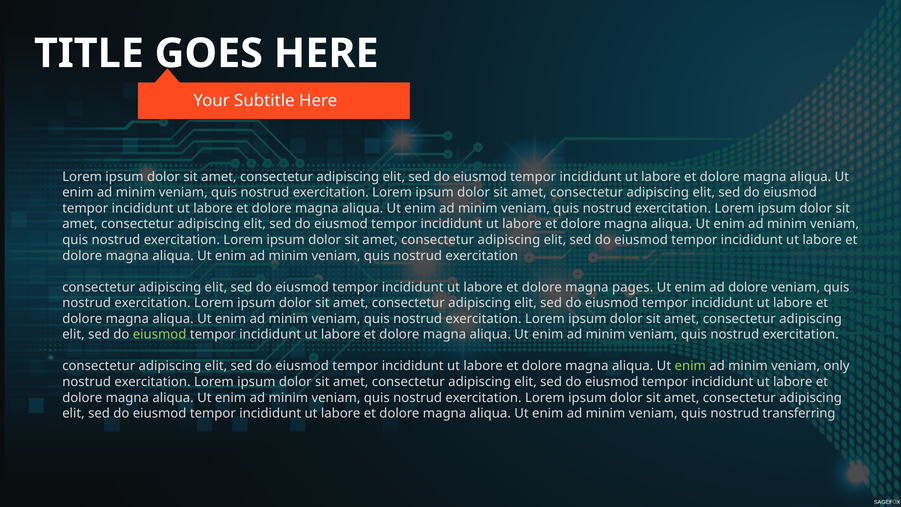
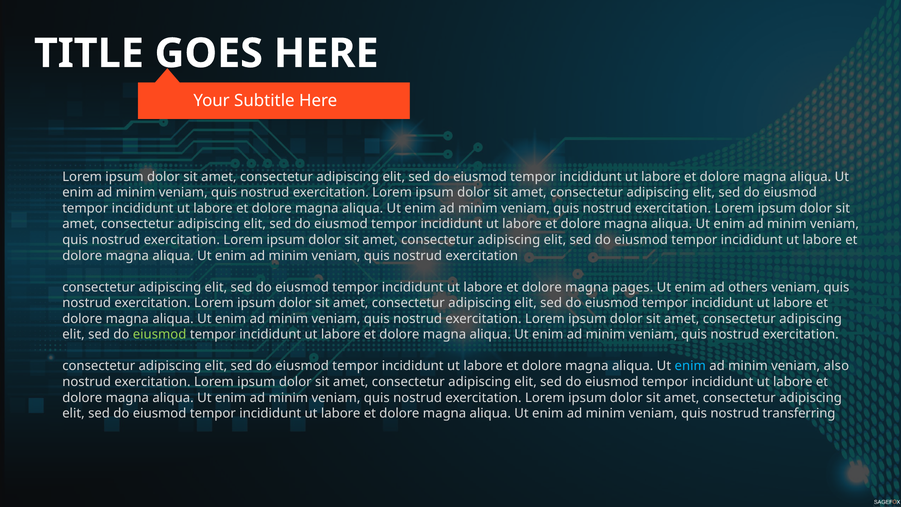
ad dolore: dolore -> others
enim at (690, 366) colour: light green -> light blue
only: only -> also
